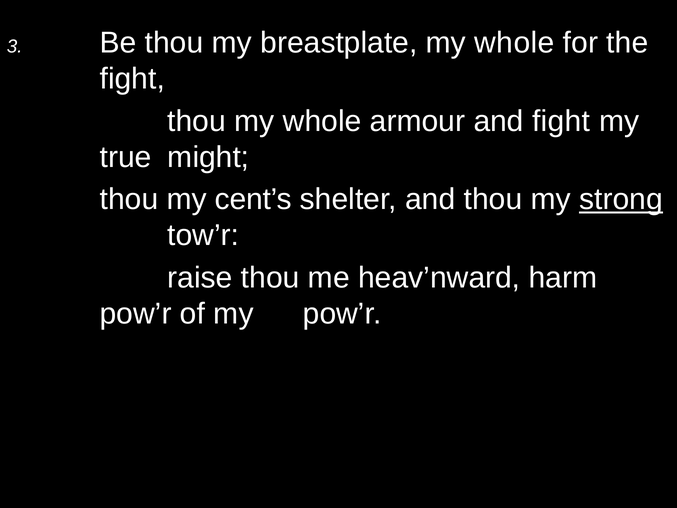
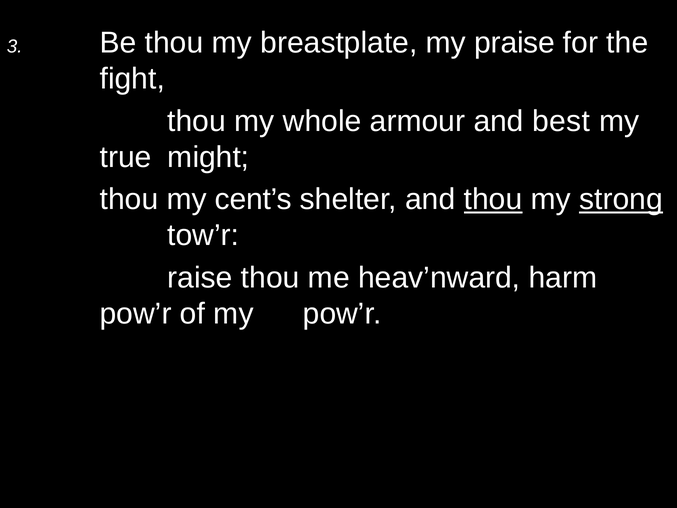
breastplate my whole: whole -> praise
and fight: fight -> best
thou at (493, 199) underline: none -> present
